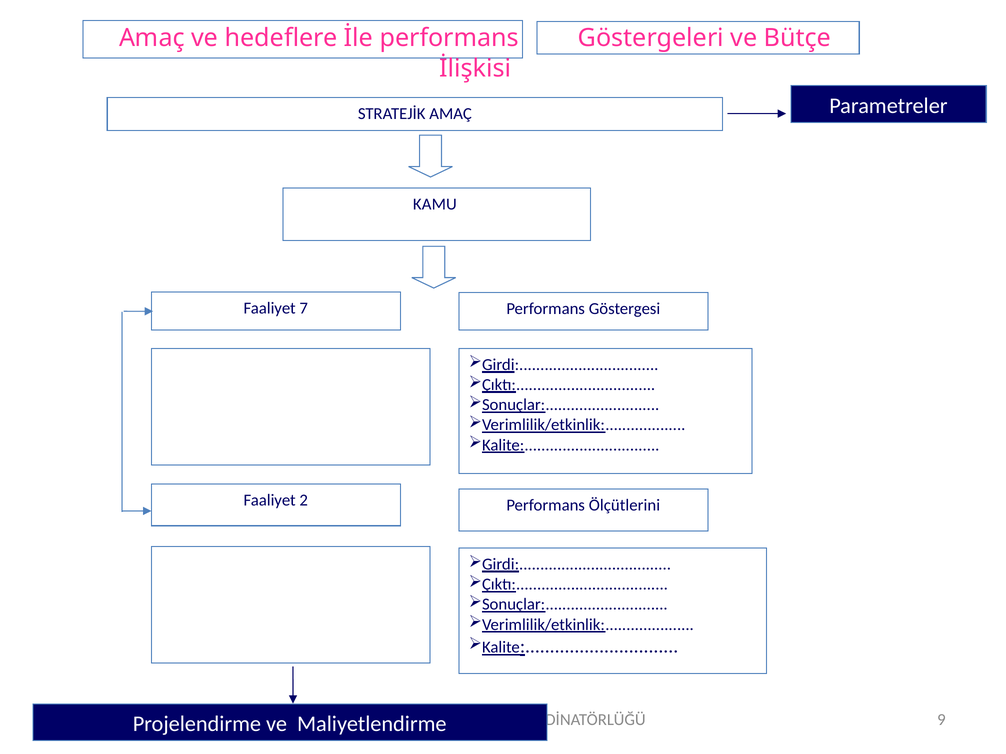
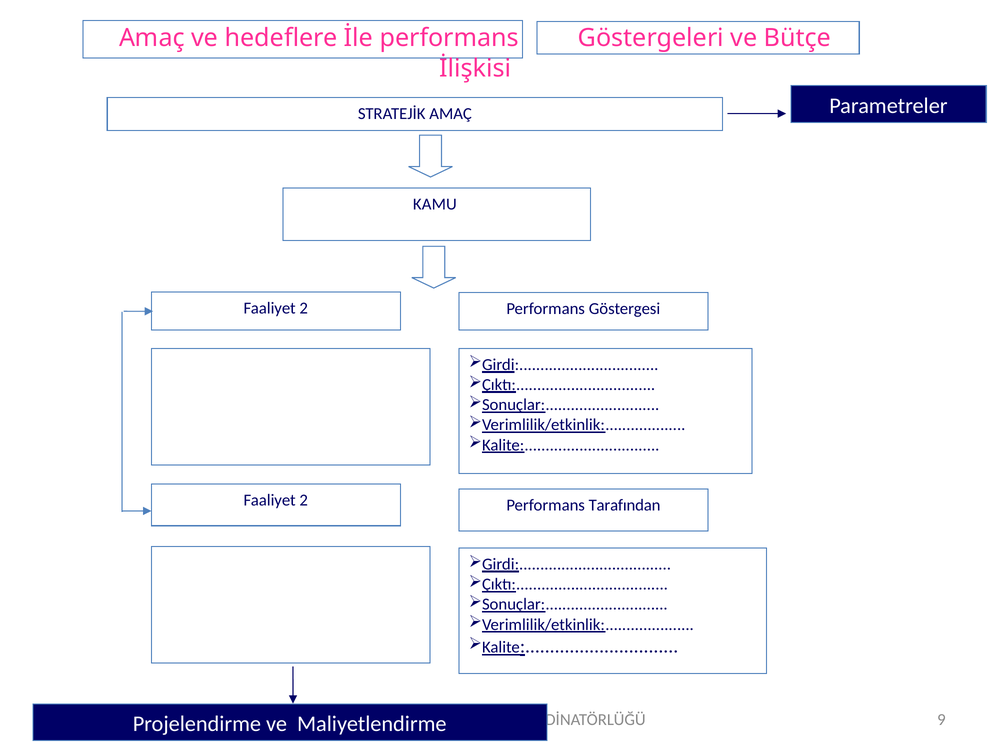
7 at (304, 309): 7 -> 2
Ölçütlerini: Ölçütlerini -> Tarafından
